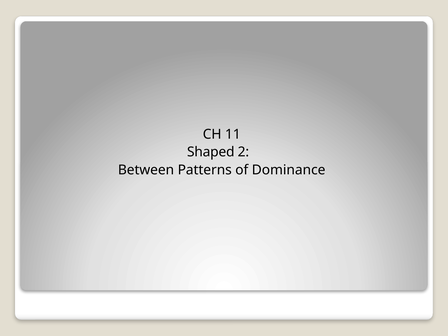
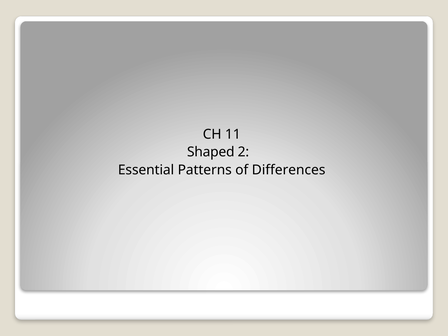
Between: Between -> Essential
Dominance: Dominance -> Differences
